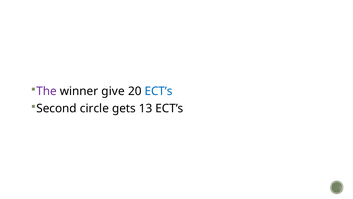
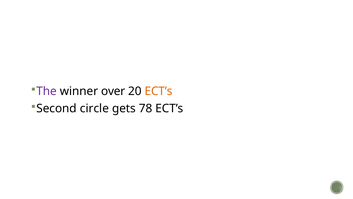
give: give -> over
ECT’s at (159, 91) colour: blue -> orange
13: 13 -> 78
